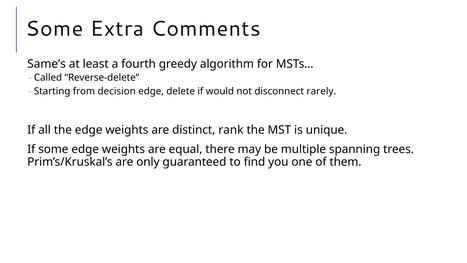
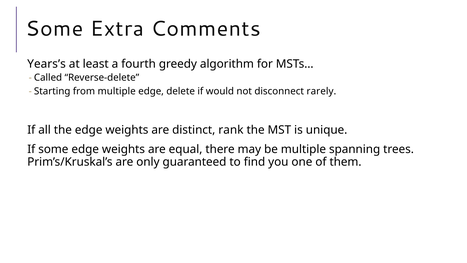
Same’s: Same’s -> Years’s
from decision: decision -> multiple
